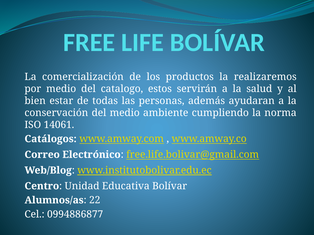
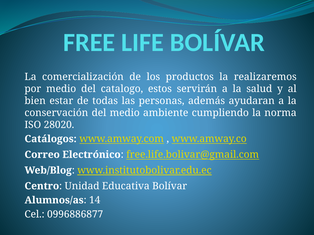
14061: 14061 -> 28020
22: 22 -> 14
0994886877: 0994886877 -> 0996886877
